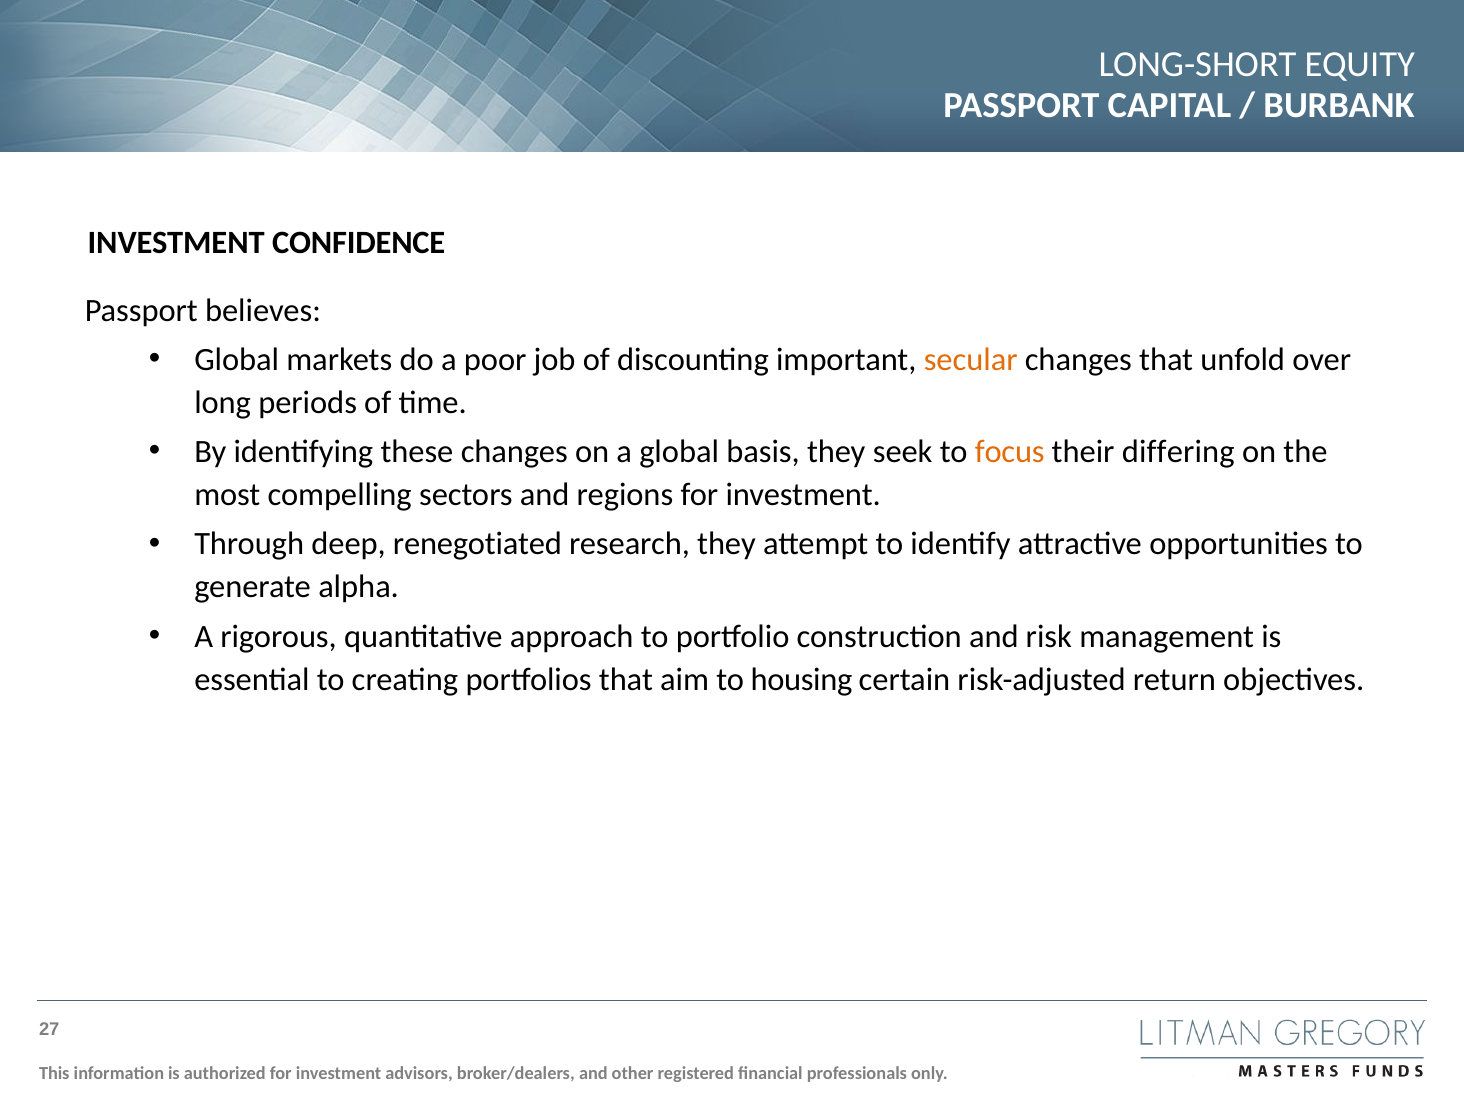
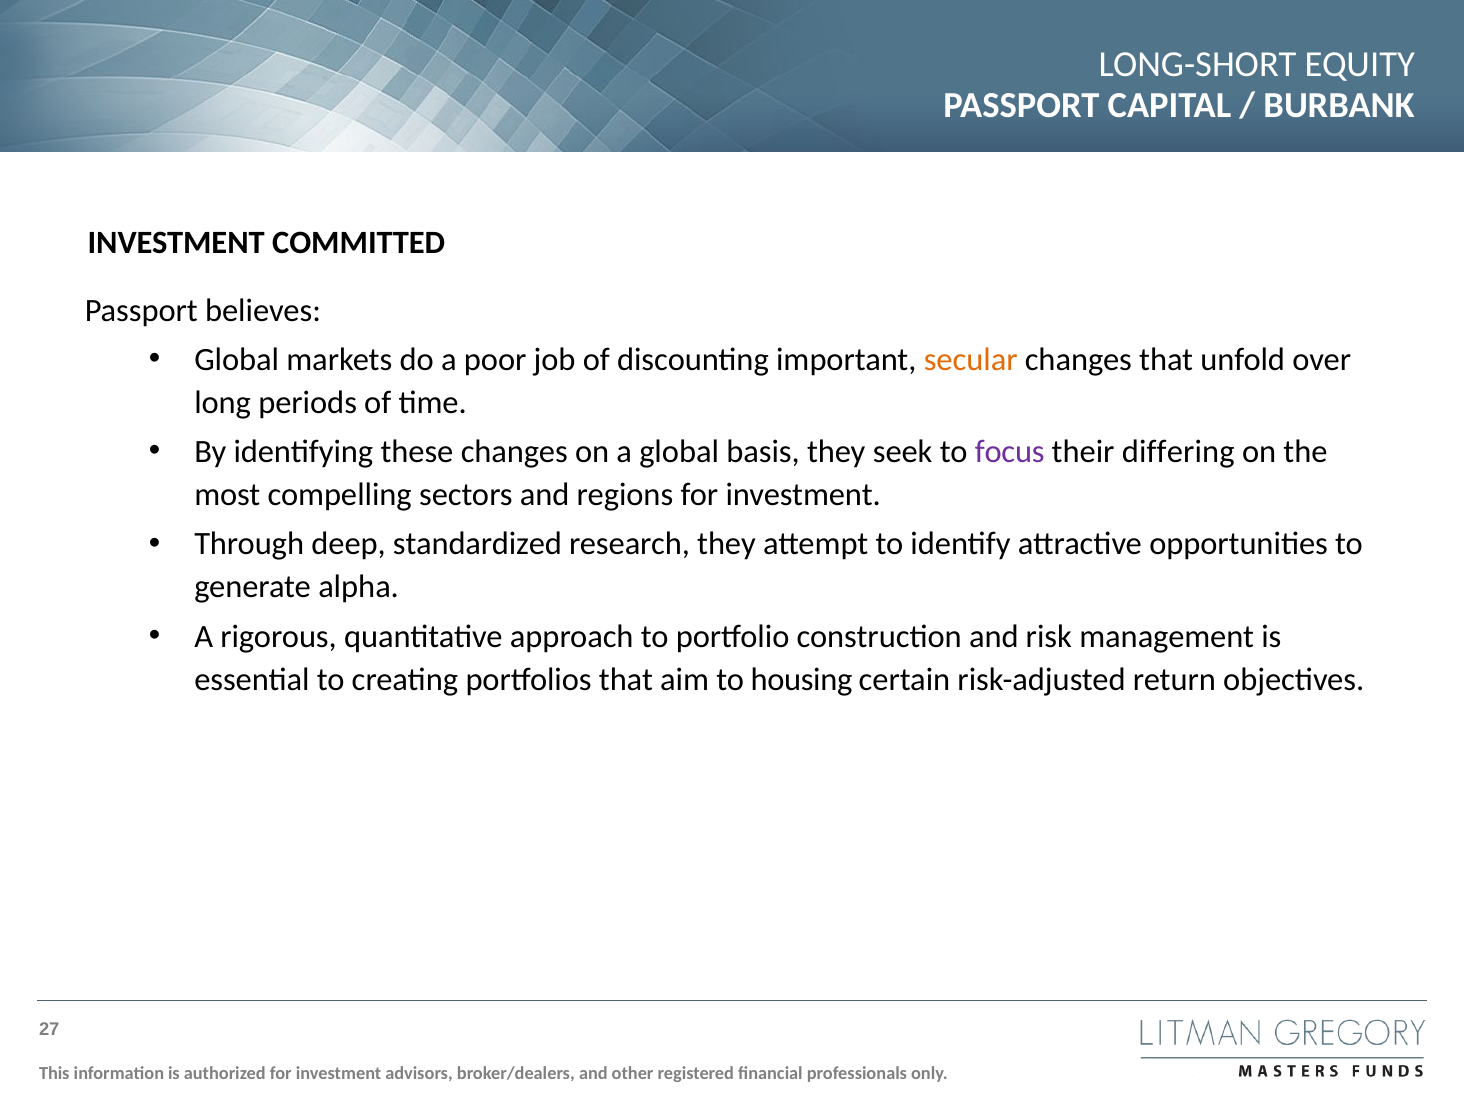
CONFIDENCE: CONFIDENCE -> COMMITTED
focus colour: orange -> purple
renegotiated: renegotiated -> standardized
